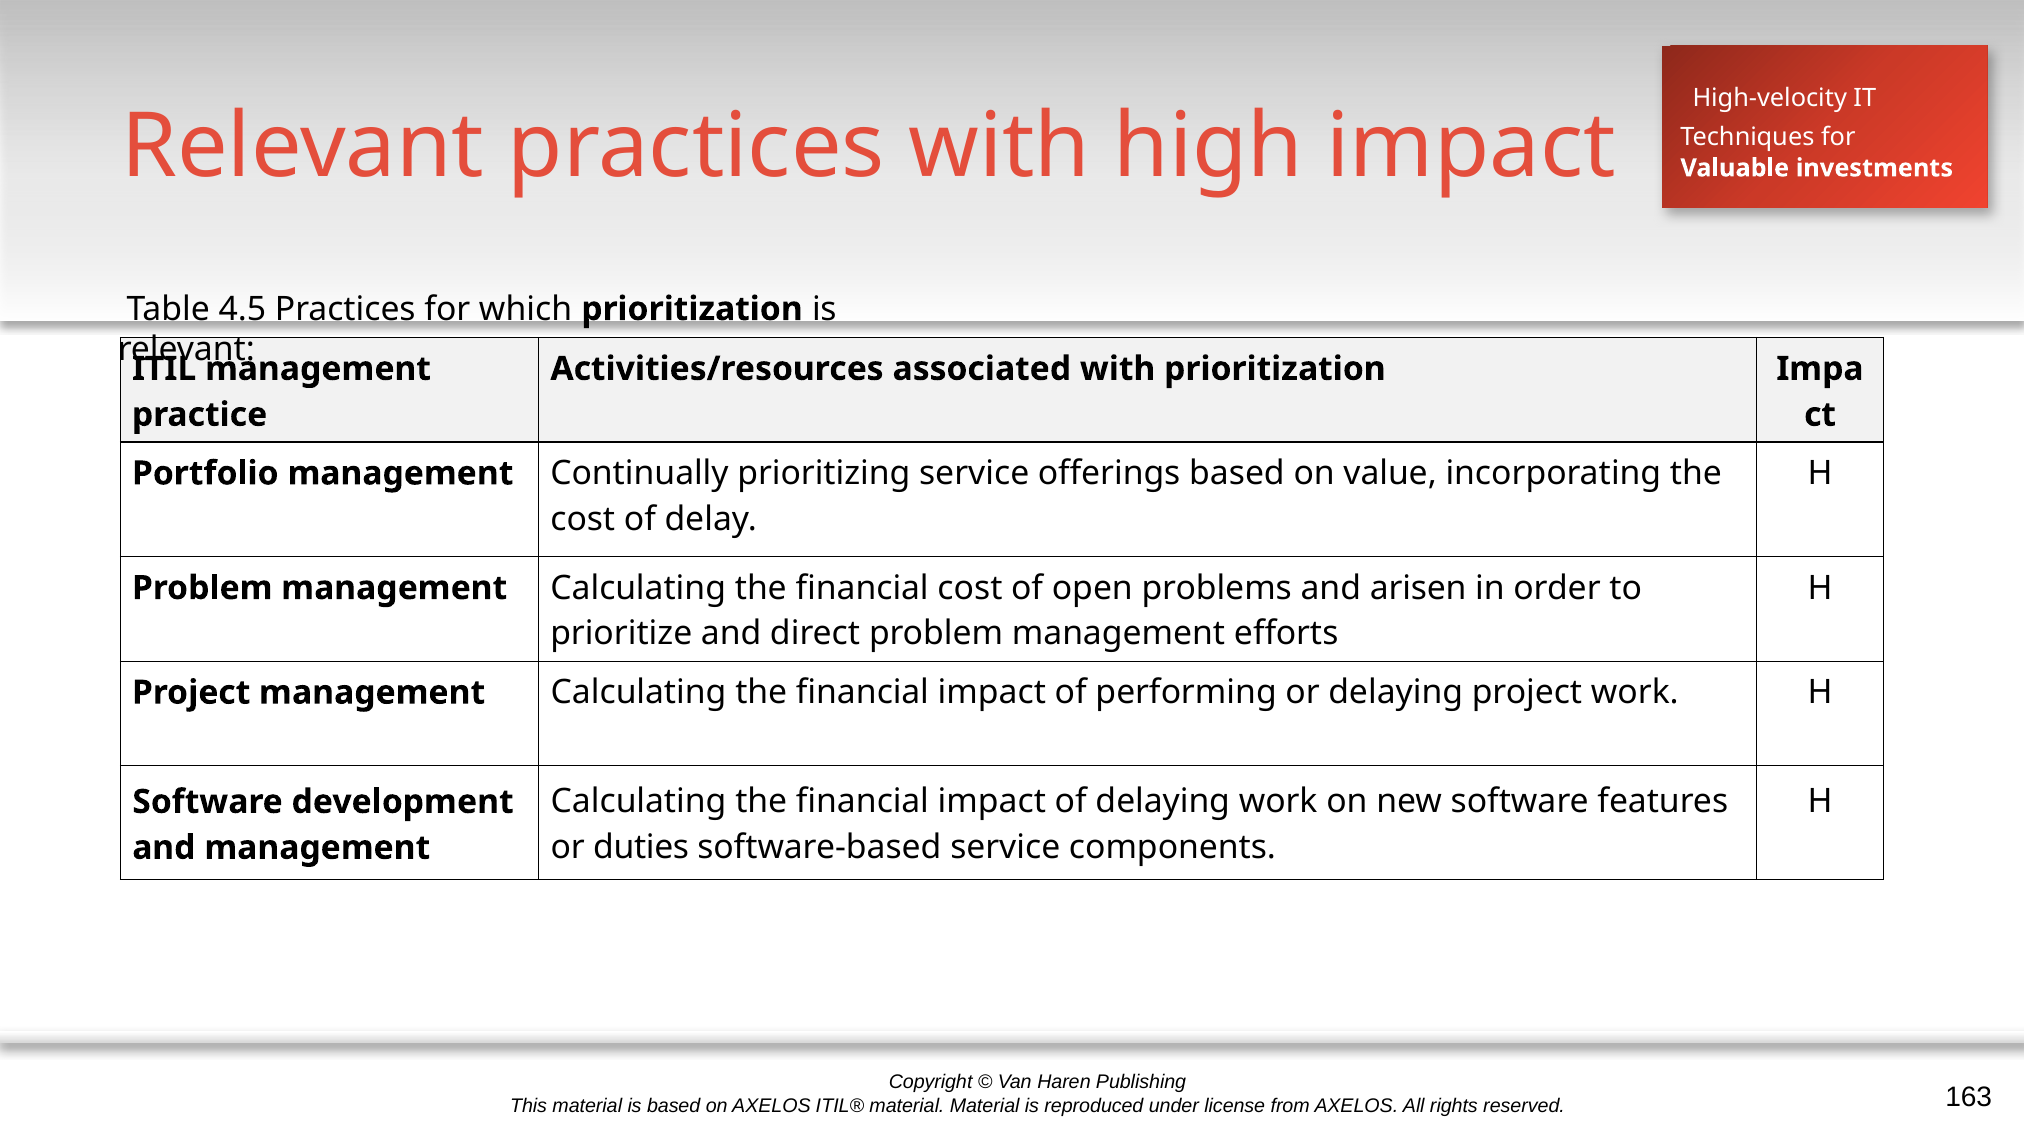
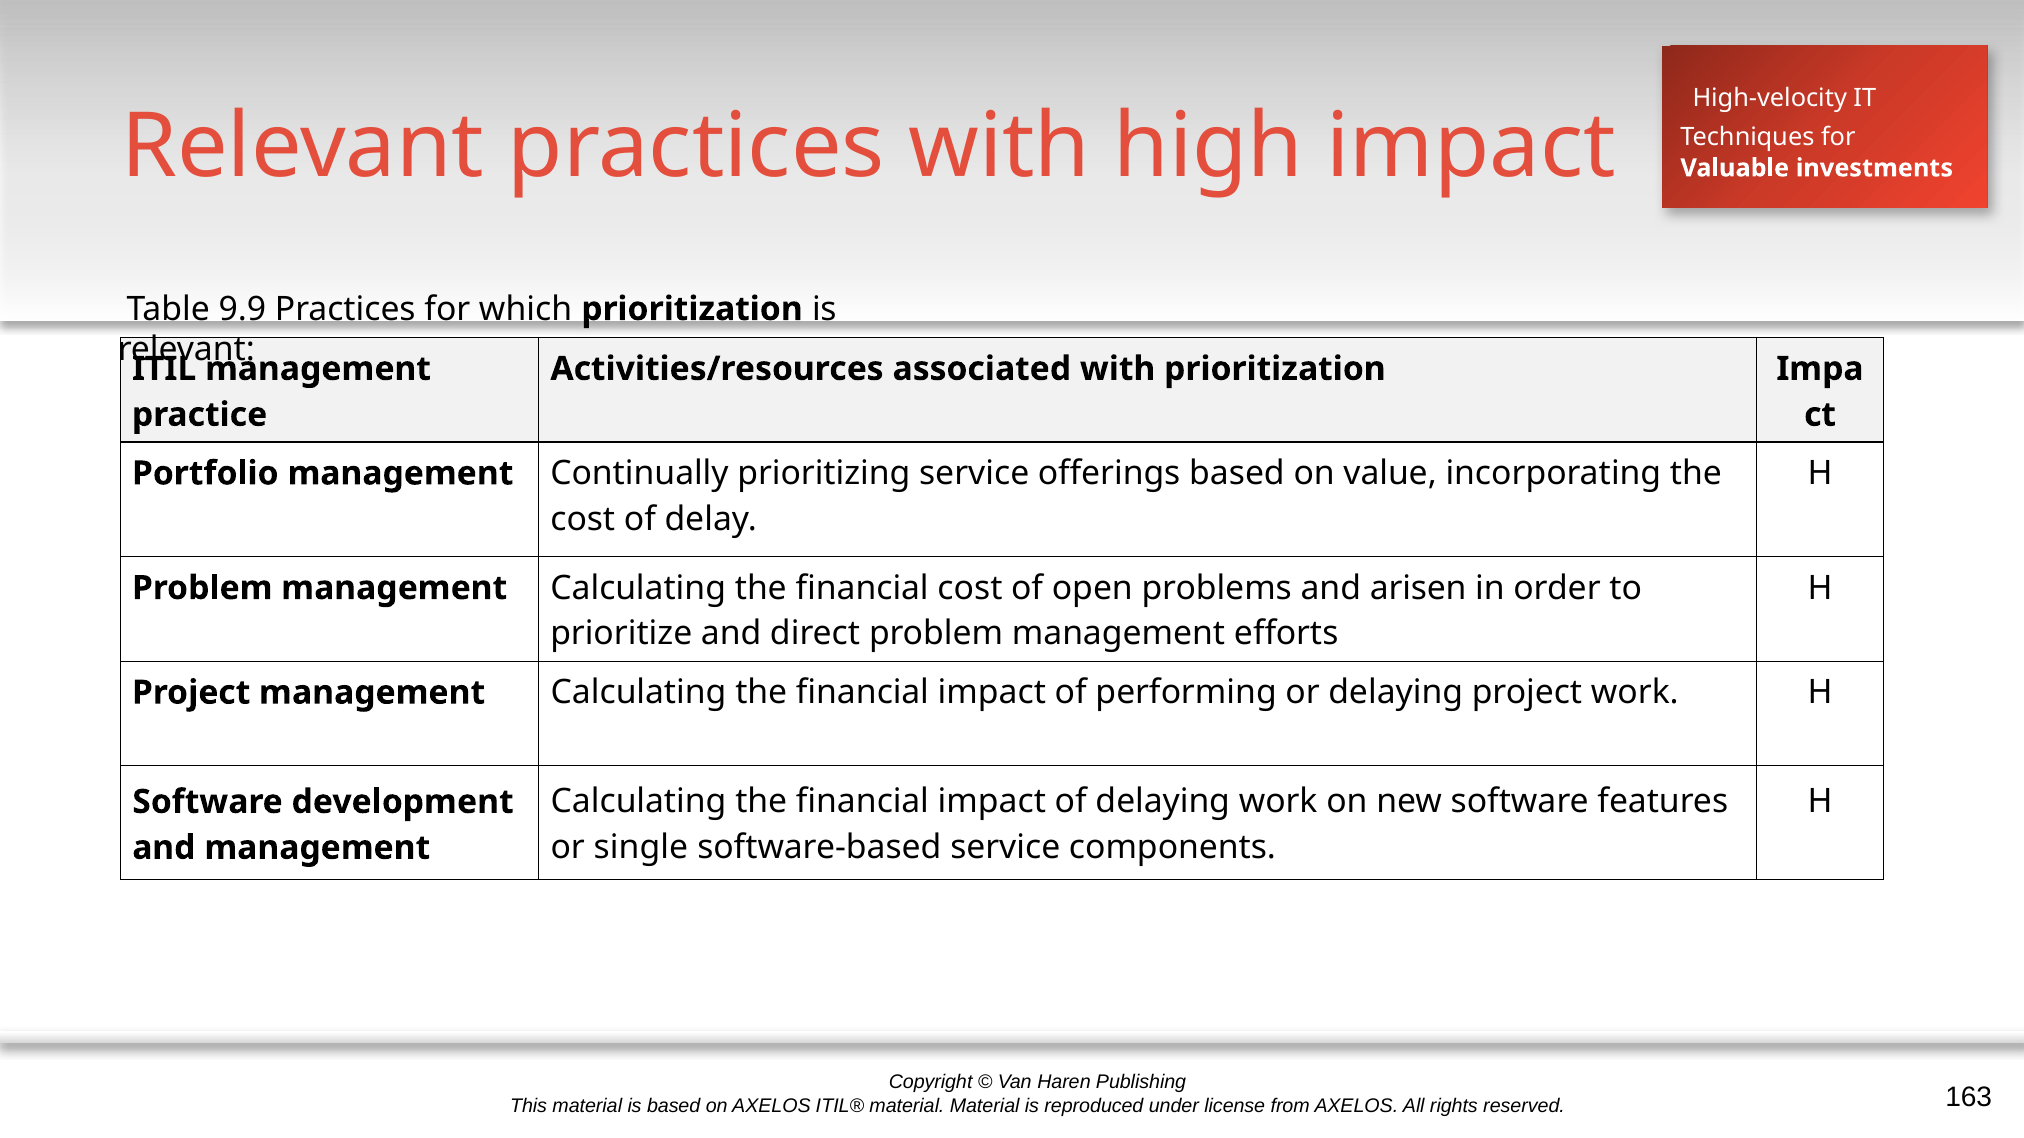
4.5: 4.5 -> 9.9
duties: duties -> single
